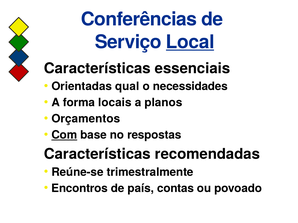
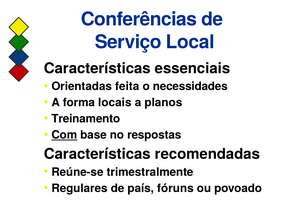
Local underline: present -> none
qual: qual -> feita
Orçamentos: Orçamentos -> Treinamento
Encontros: Encontros -> Regulares
contas: contas -> fóruns
